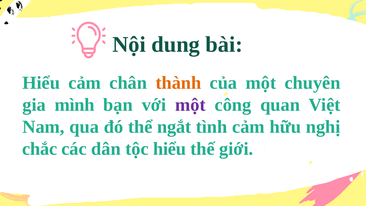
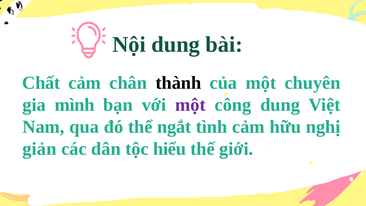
Hiểu at (41, 83): Hiểu -> Chất
thành colour: orange -> black
công quan: quan -> dung
chắc: chắc -> giản
